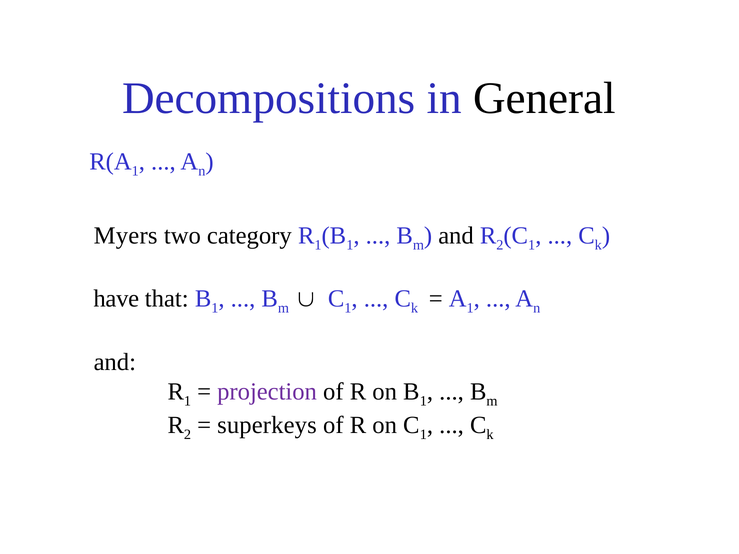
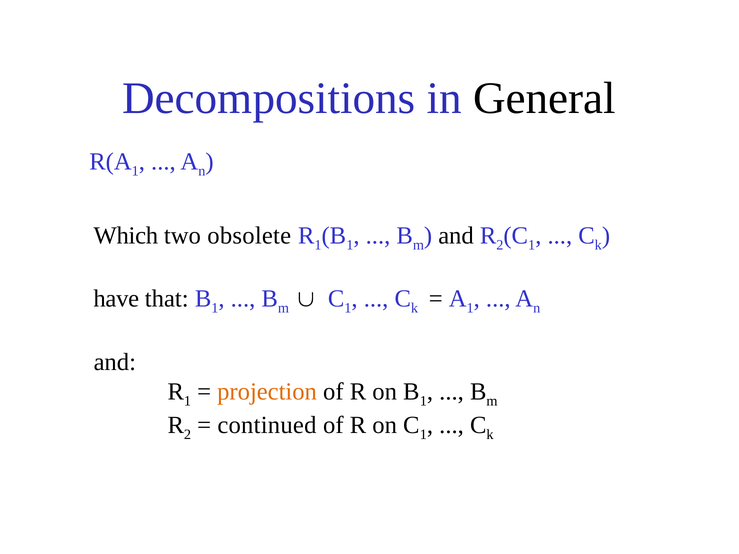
Myers: Myers -> Which
category: category -> obsolete
projection colour: purple -> orange
superkeys: superkeys -> continued
